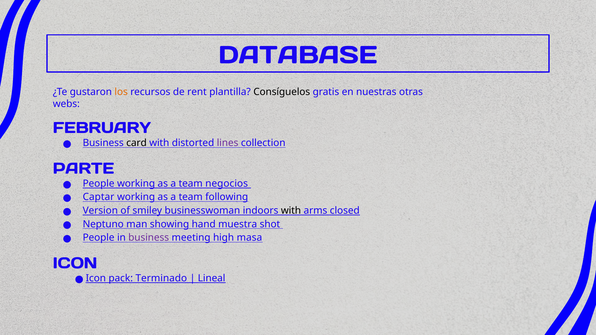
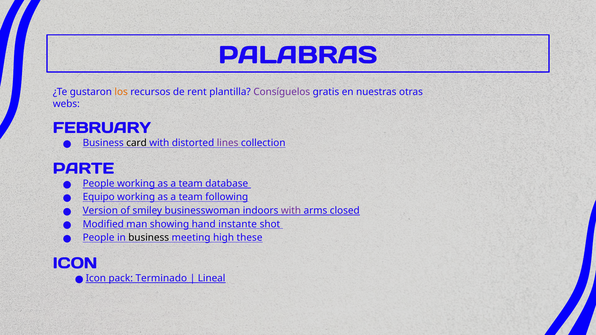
DATABASE: DATABASE -> PALABRAS
Consíguelos colour: black -> purple
negocios: negocios -> database
Captar: Captar -> Equipo
with at (291, 211) colour: black -> purple
Neptuno: Neptuno -> Modified
muestra: muestra -> instante
business at (149, 238) colour: purple -> black
masa: masa -> these
